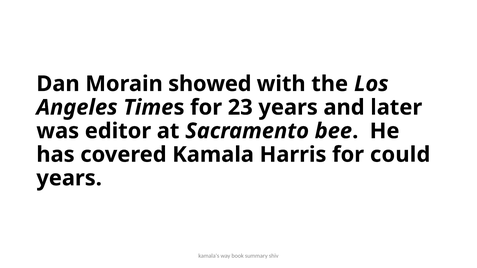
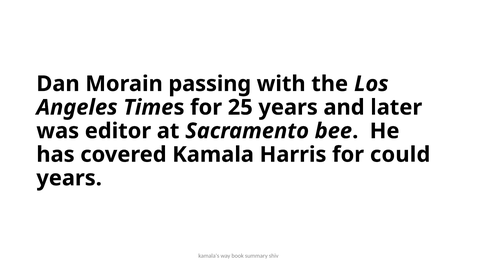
showed: showed -> passing
23: 23 -> 25
